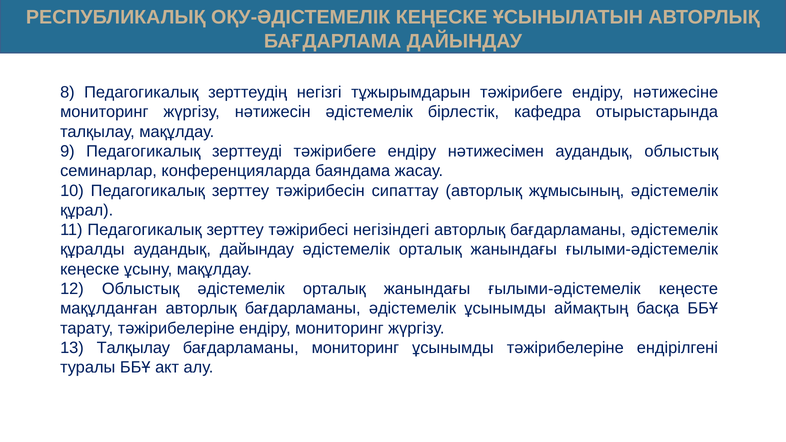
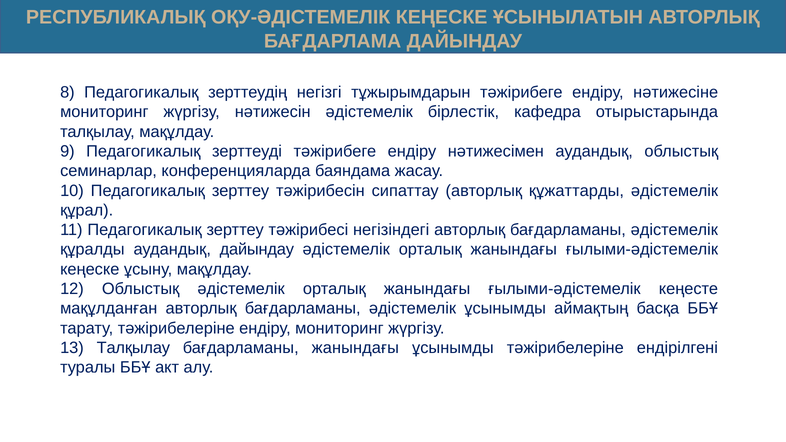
жұмысының: жұмысының -> құжаттарды
бағдарламаны мониторинг: мониторинг -> жанындағы
